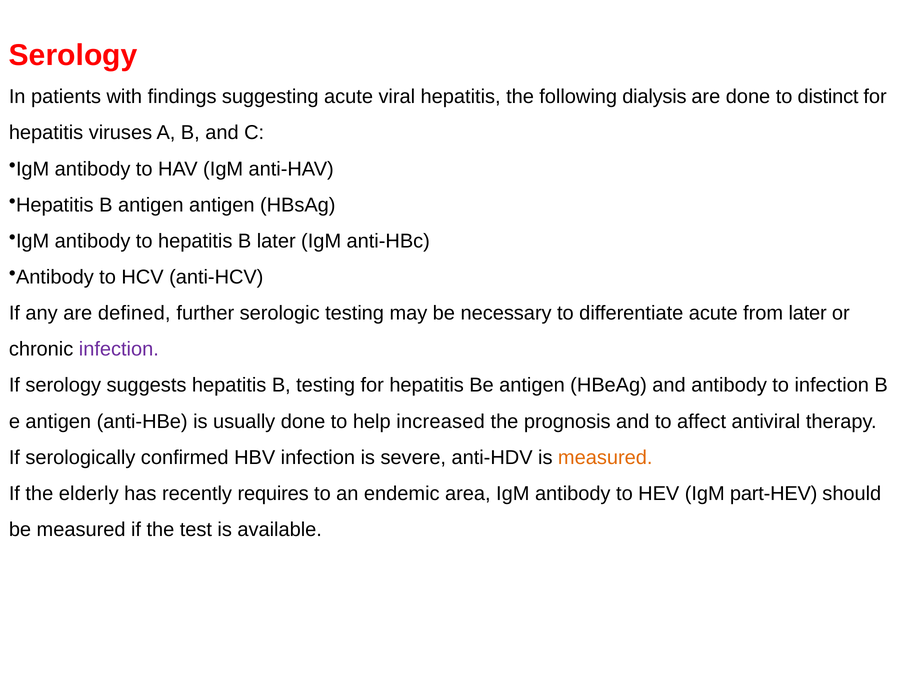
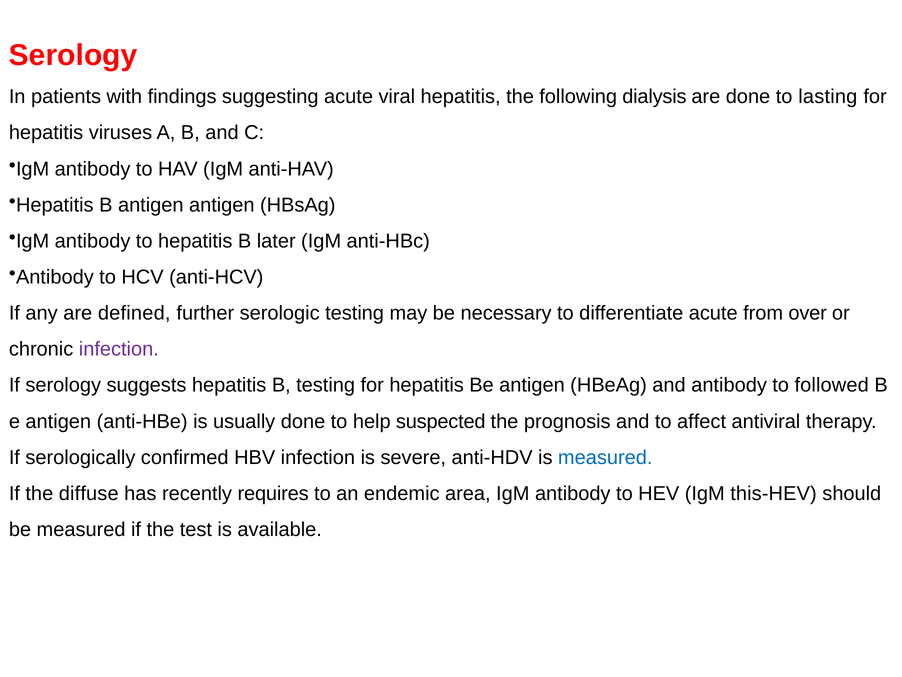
distinct: distinct -> lasting
from later: later -> over
to infection: infection -> followed
increased: increased -> suspected
measured at (605, 457) colour: orange -> blue
elderly: elderly -> diffuse
part-HEV: part-HEV -> this-HEV
